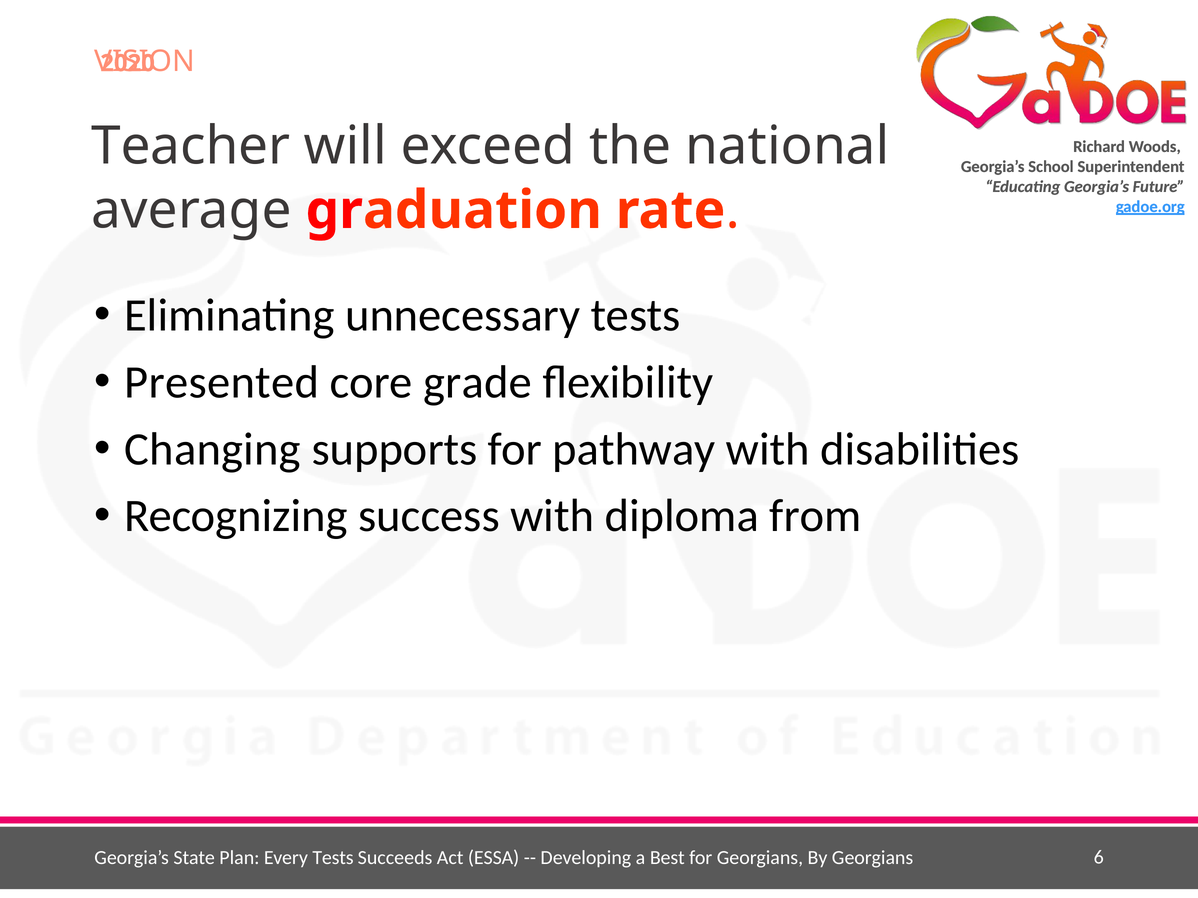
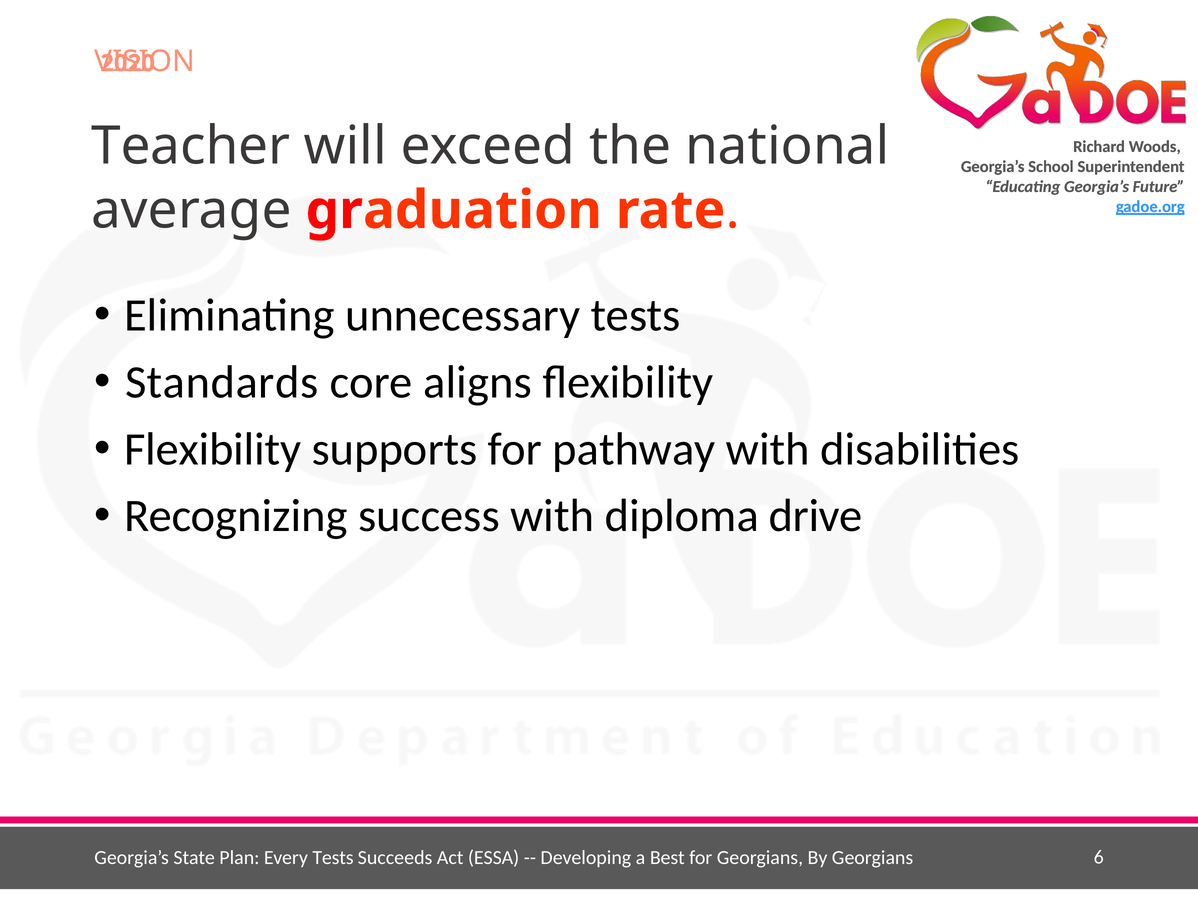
Presented: Presented -> Standards
grade: grade -> aligns
Changing at (213, 449): Changing -> Flexibility
from: from -> drive
